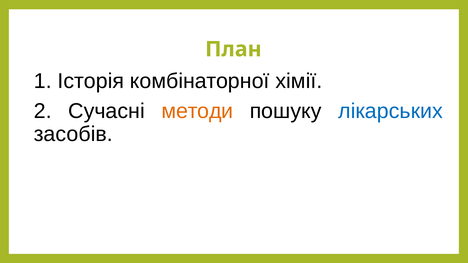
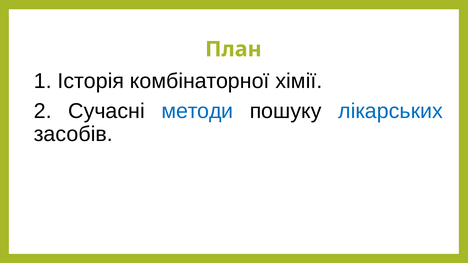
методи colour: orange -> blue
